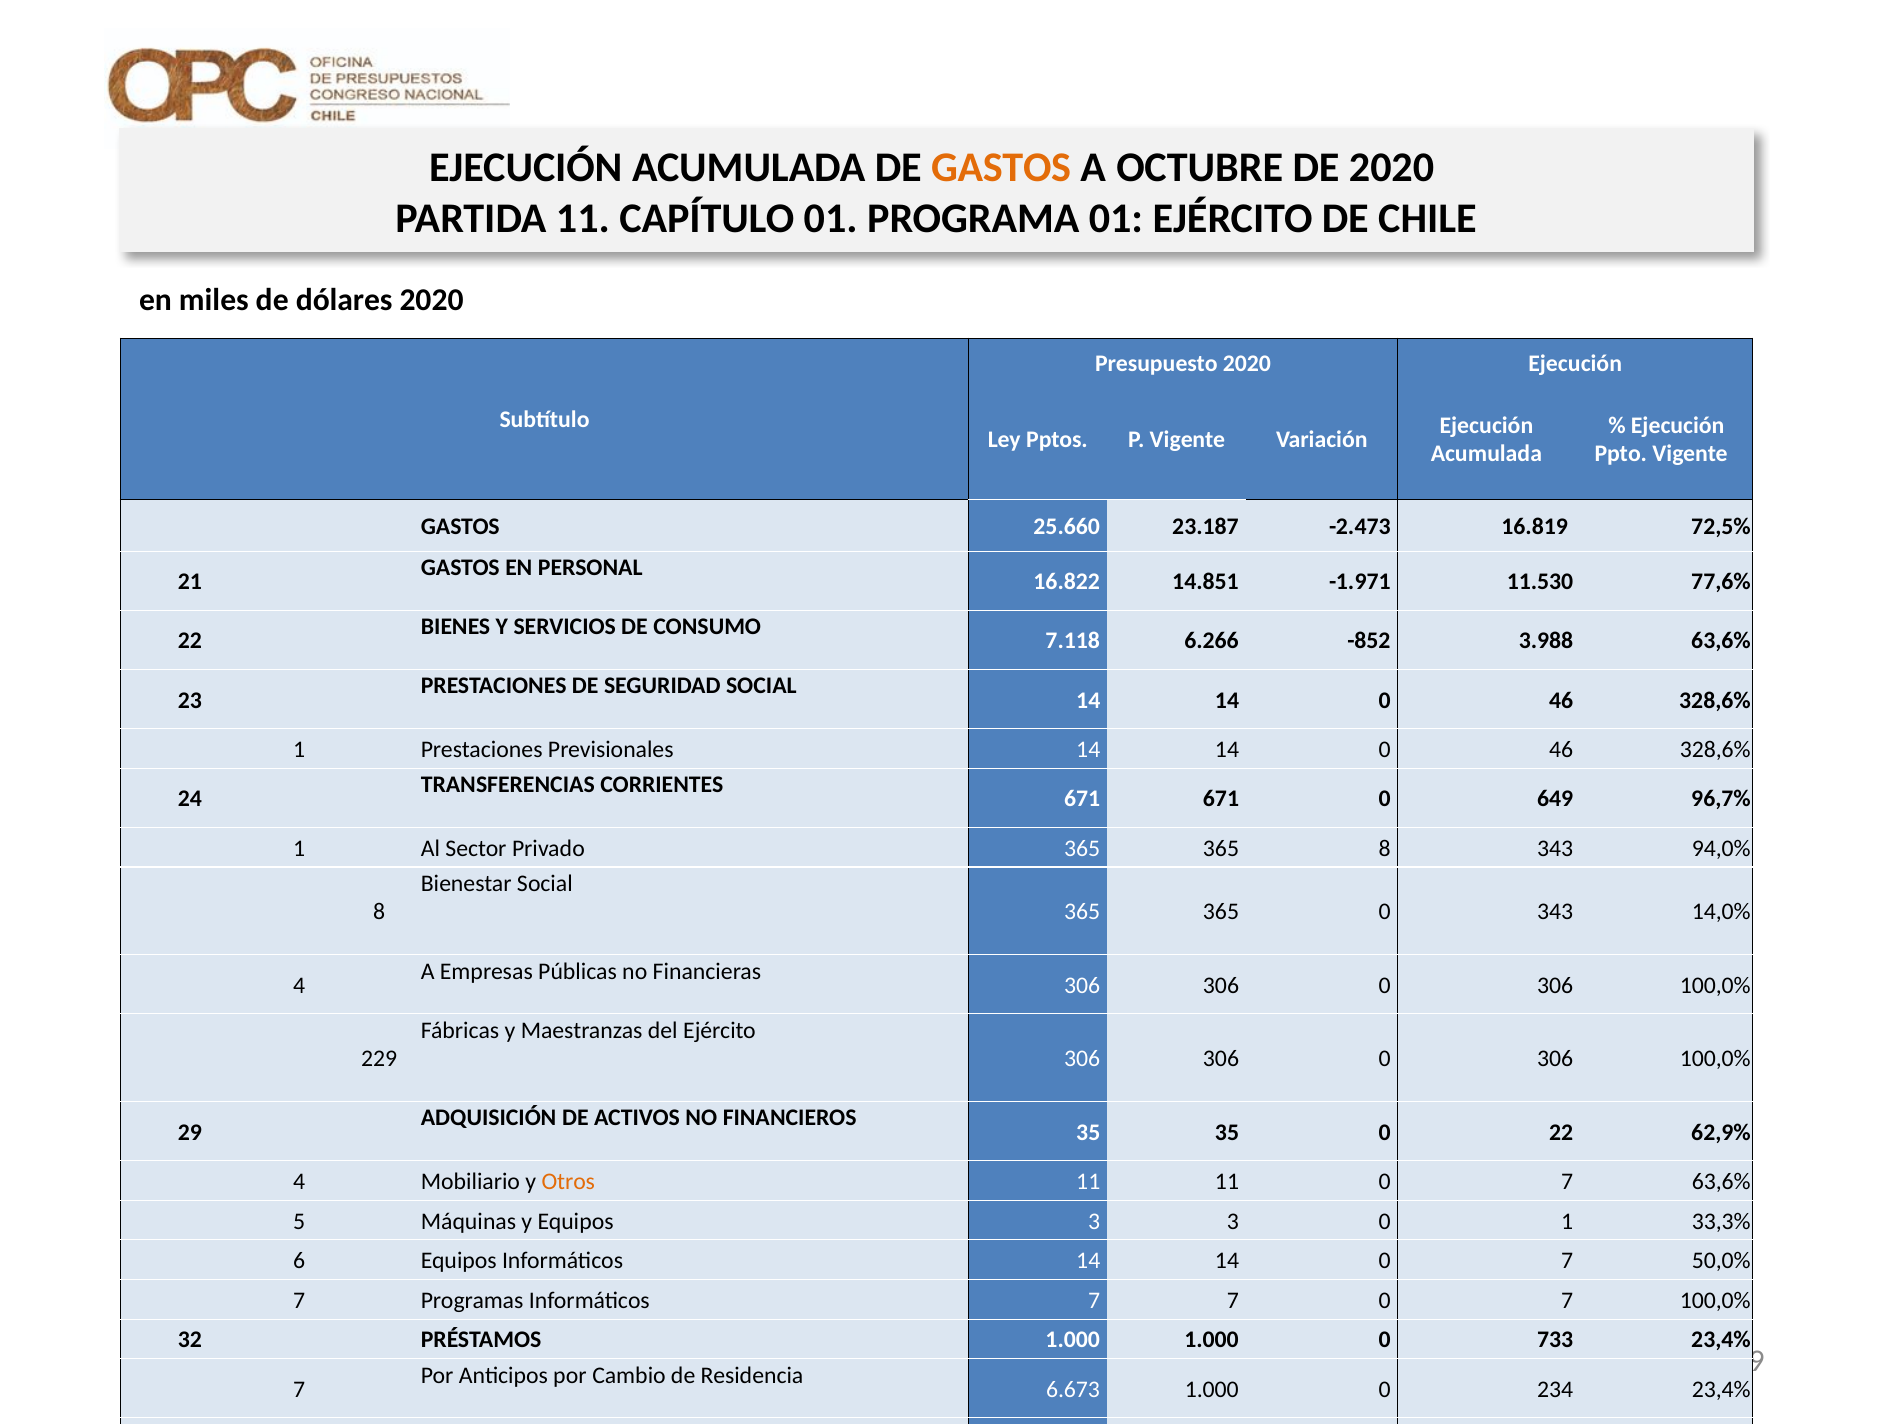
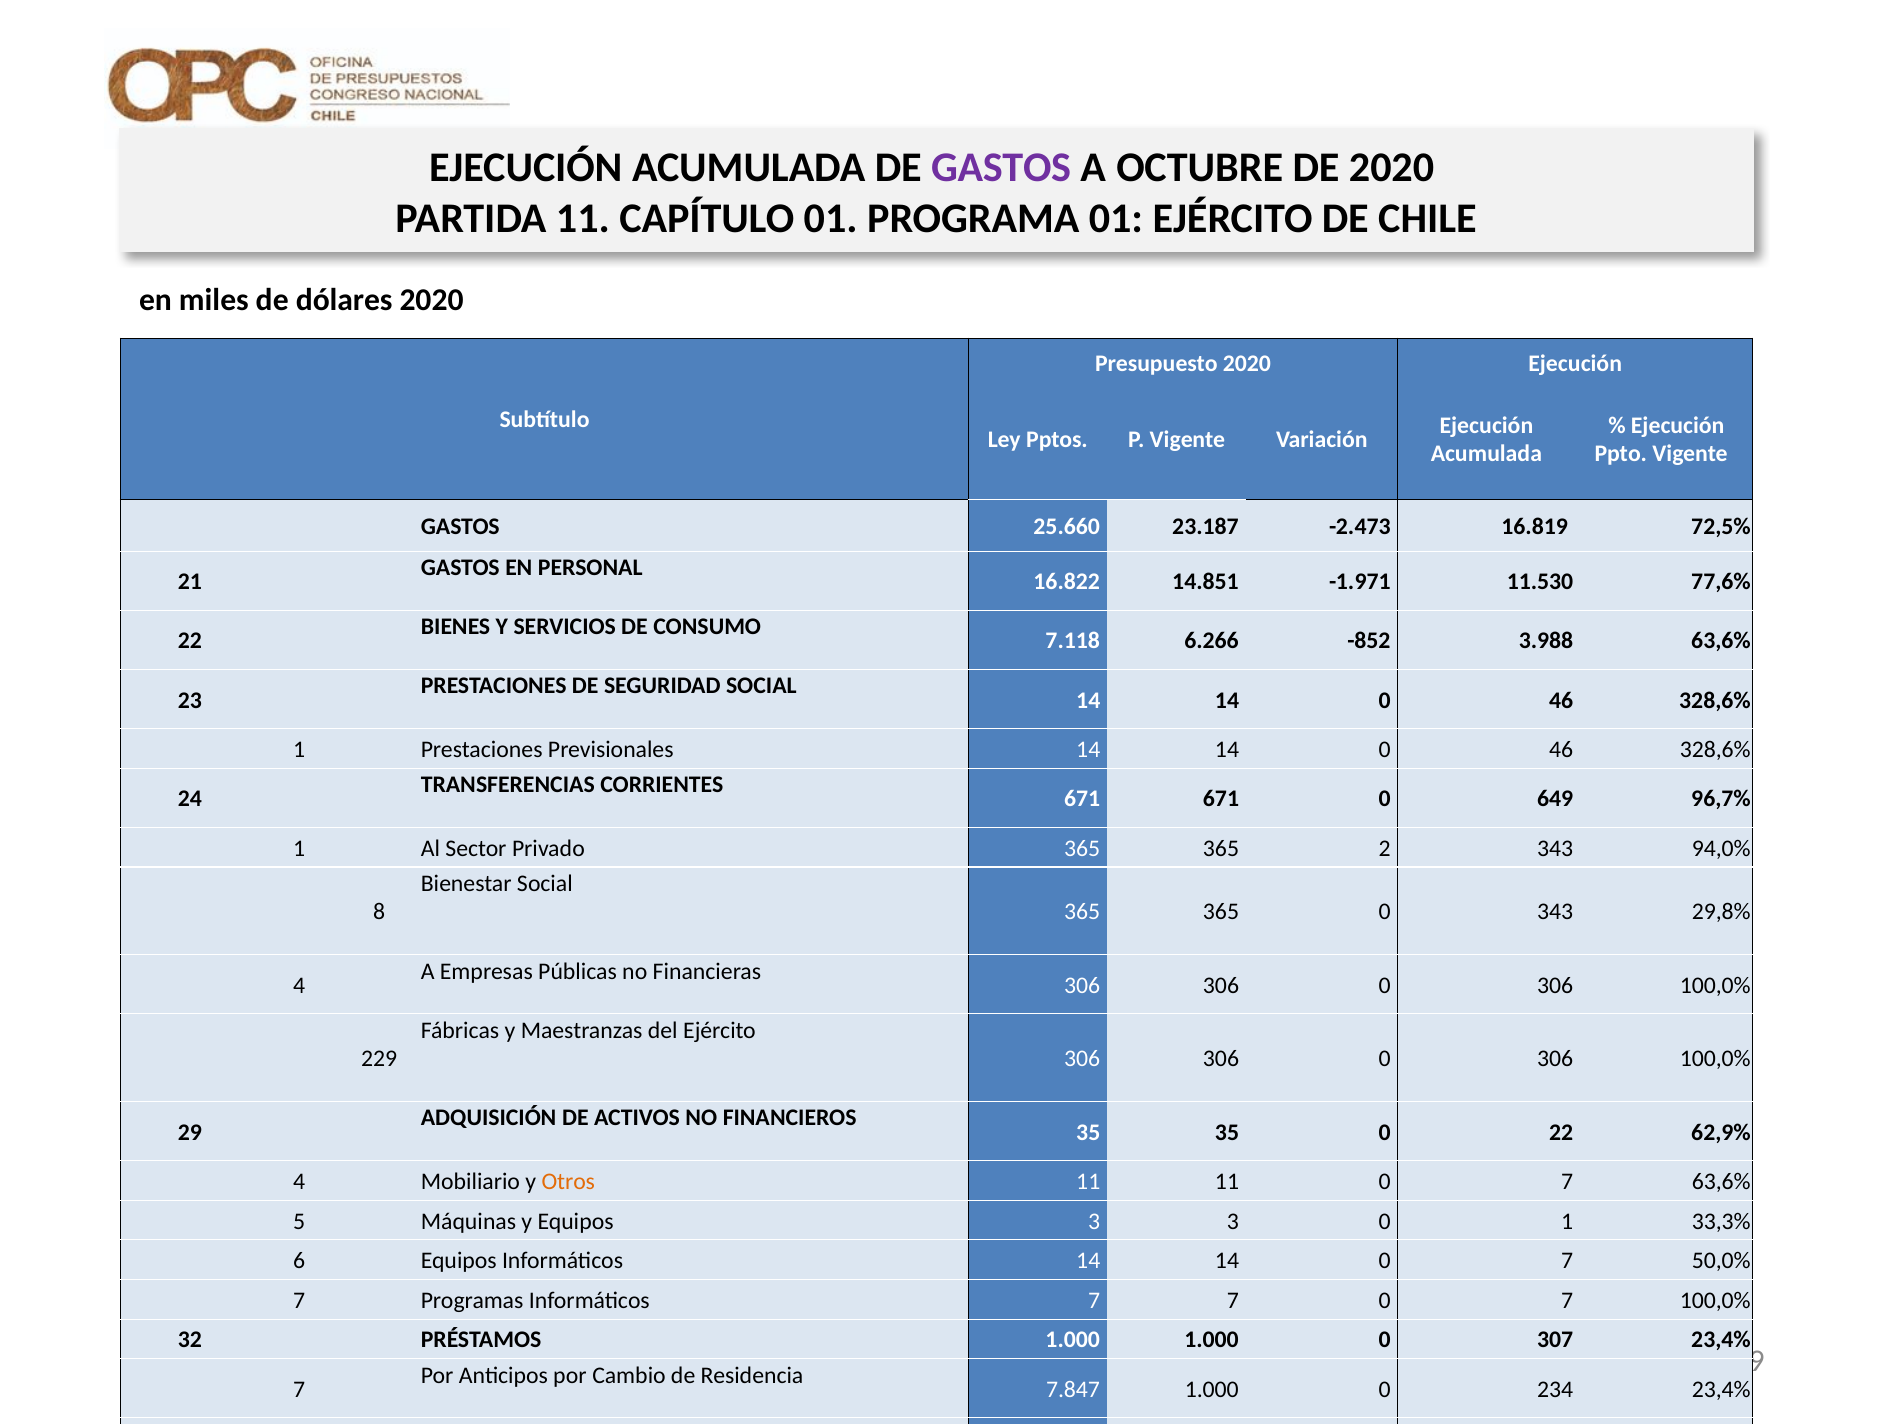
GASTOS at (1001, 168) colour: orange -> purple
365 8: 8 -> 2
14,0%: 14,0% -> 29,8%
733: 733 -> 307
6.673: 6.673 -> 7.847
